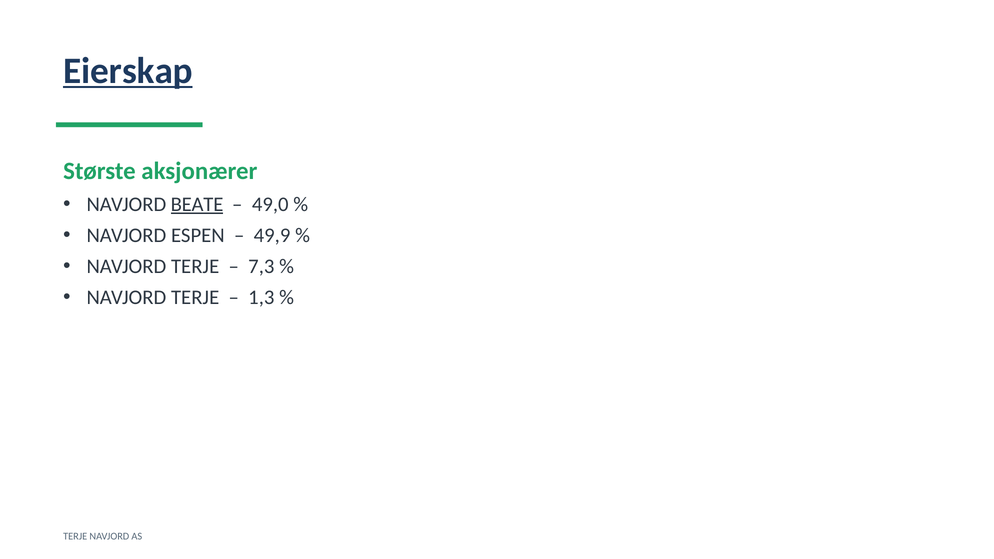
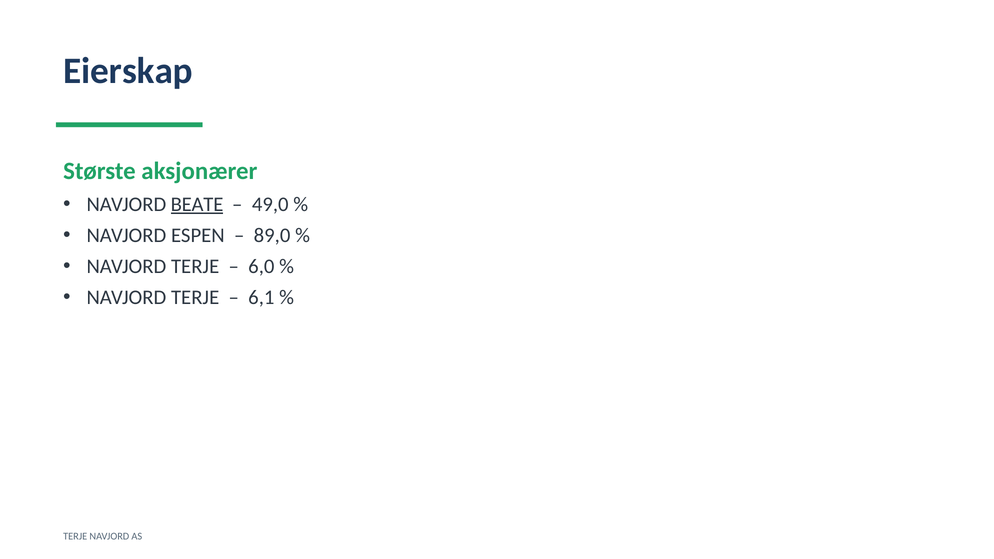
Eierskap underline: present -> none
49,9: 49,9 -> 89,0
7,3: 7,3 -> 6,0
1,3: 1,3 -> 6,1
